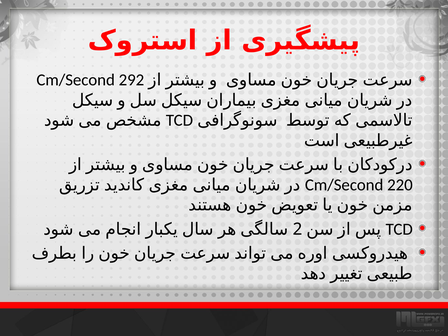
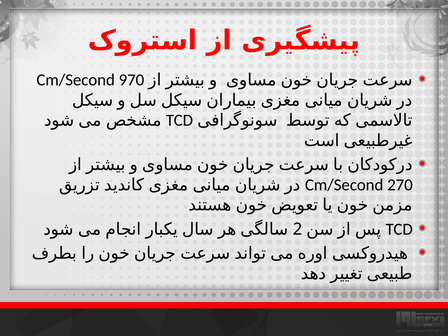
292: 292 -> 970
220: 220 -> 270
